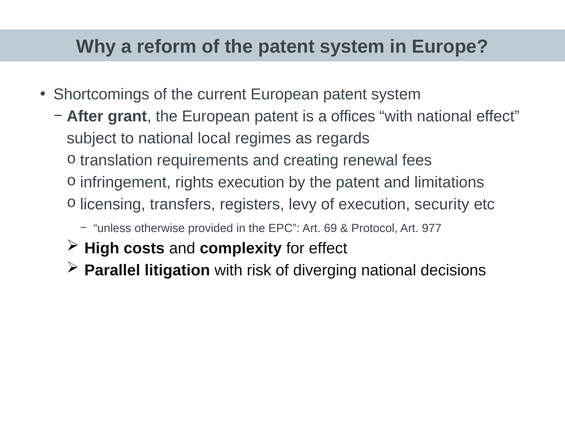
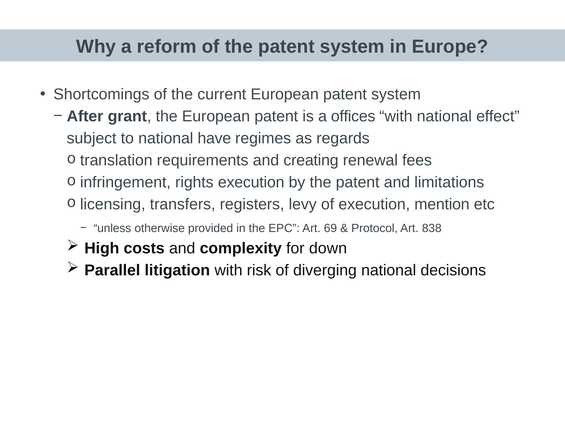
local: local -> have
security: security -> mention
977: 977 -> 838
for effect: effect -> down
